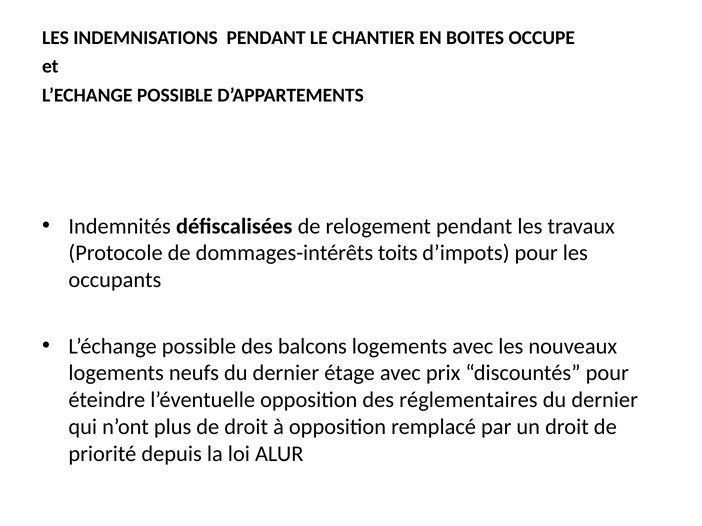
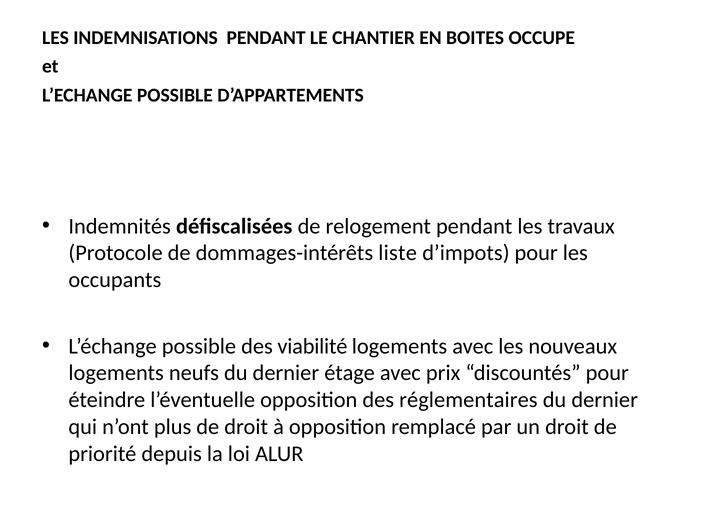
toits: toits -> liste
balcons: balcons -> viabilité
